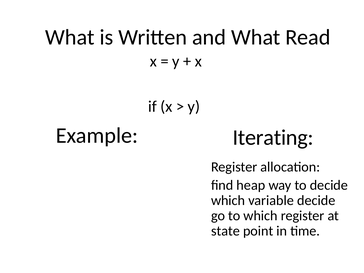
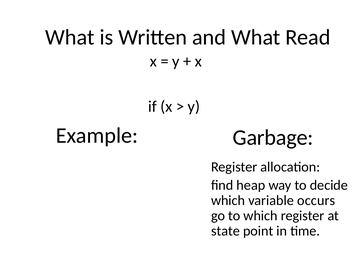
Iterating: Iterating -> Garbage
variable decide: decide -> occurs
